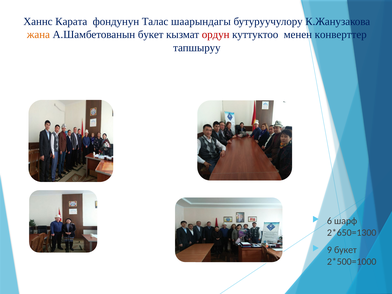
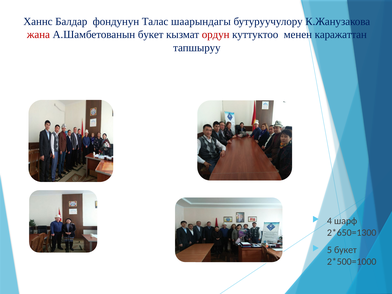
Карата: Карата -> Балдар
жана colour: orange -> red
конверттер: конверттер -> каражаттан
6: 6 -> 4
9: 9 -> 5
